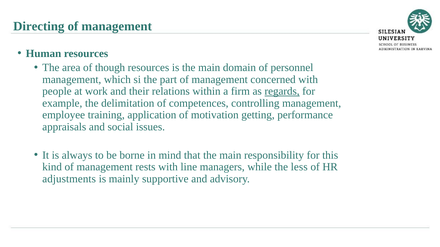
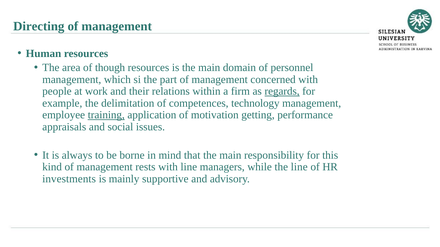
controlling: controlling -> technology
training underline: none -> present
the less: less -> line
adjustments: adjustments -> investments
